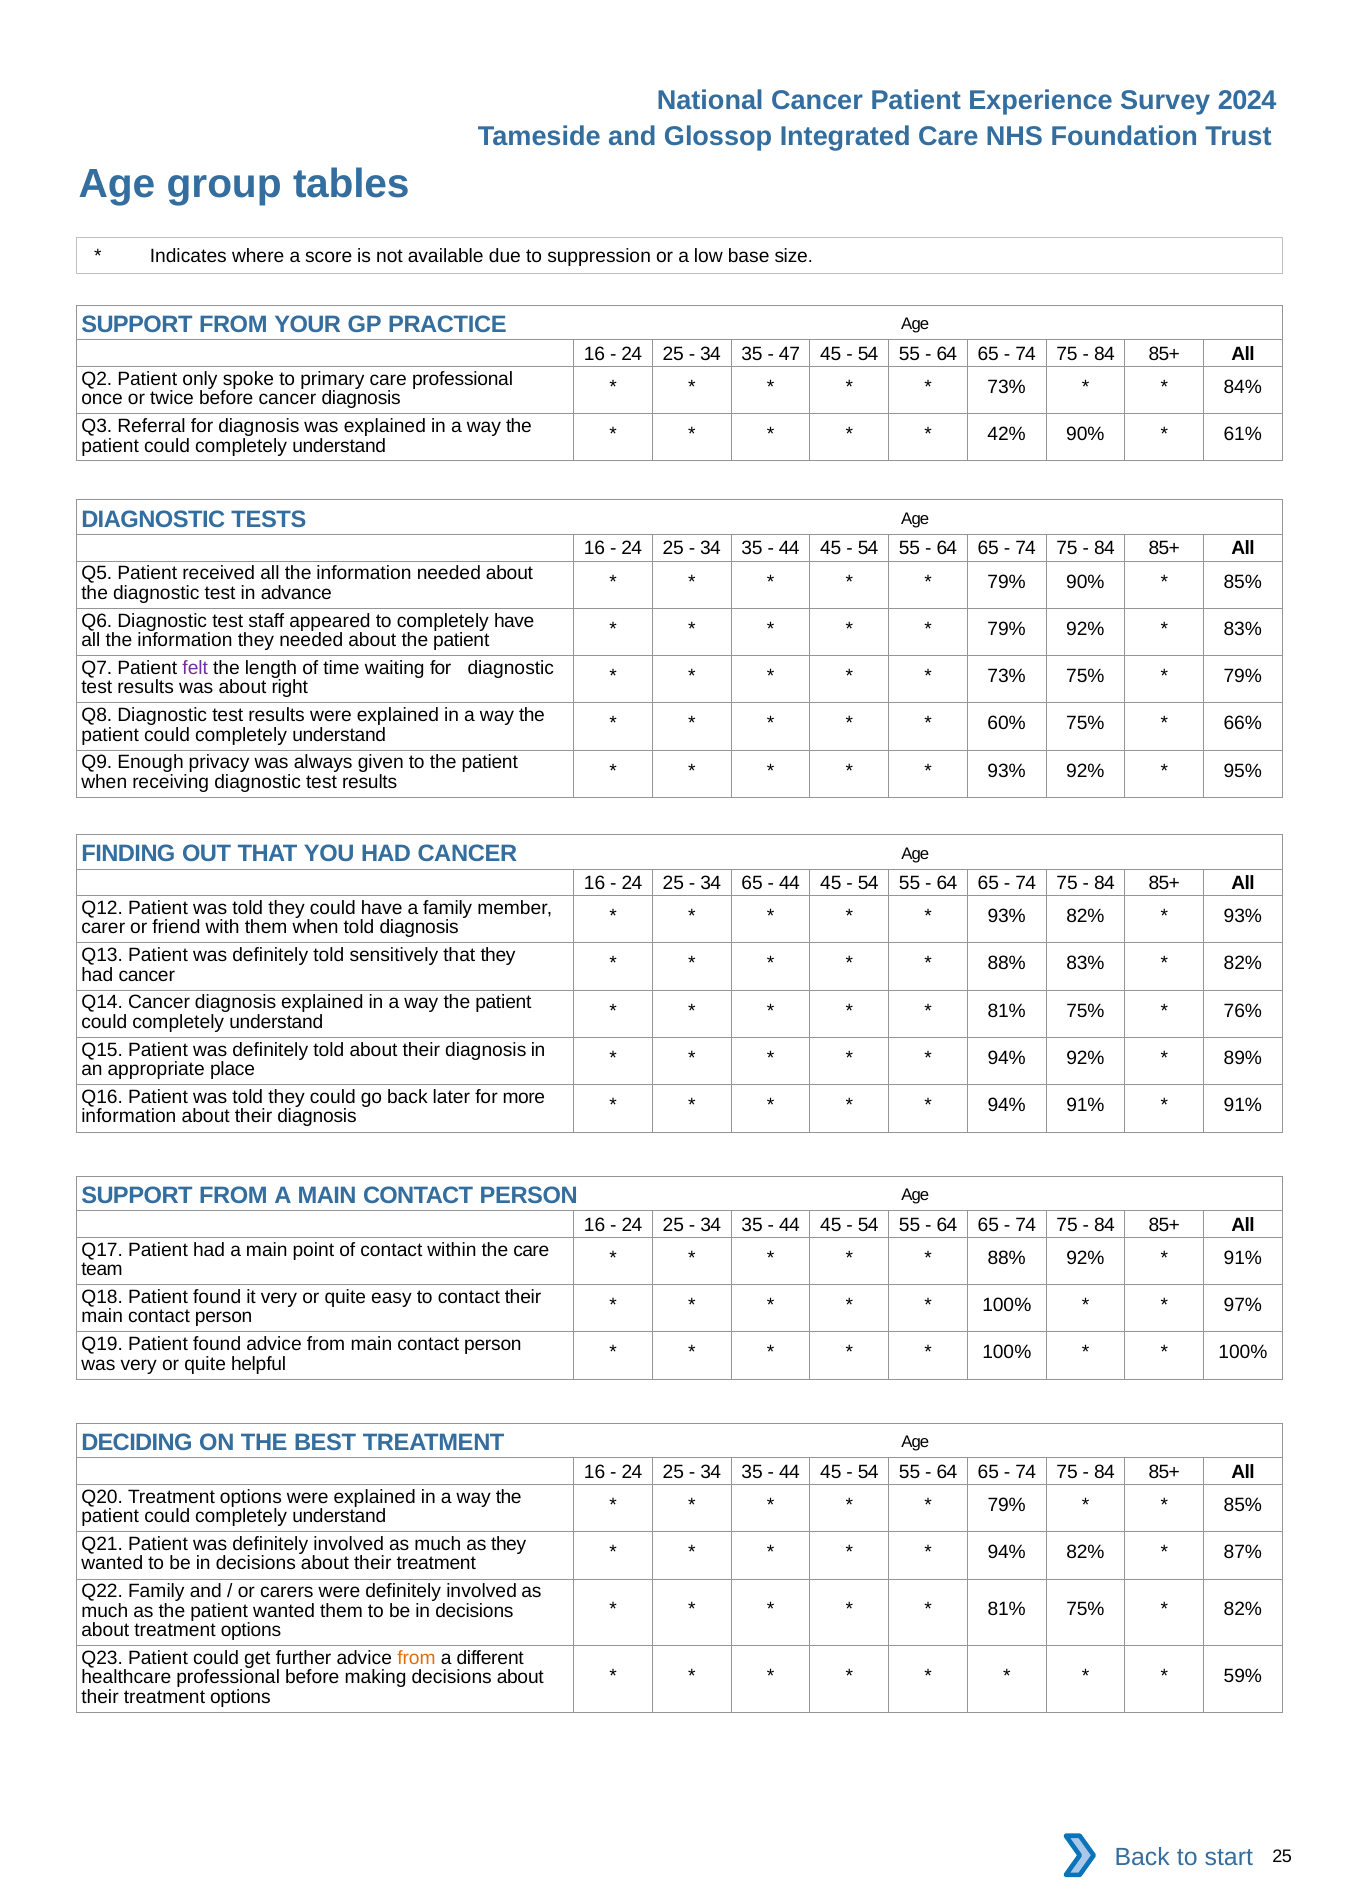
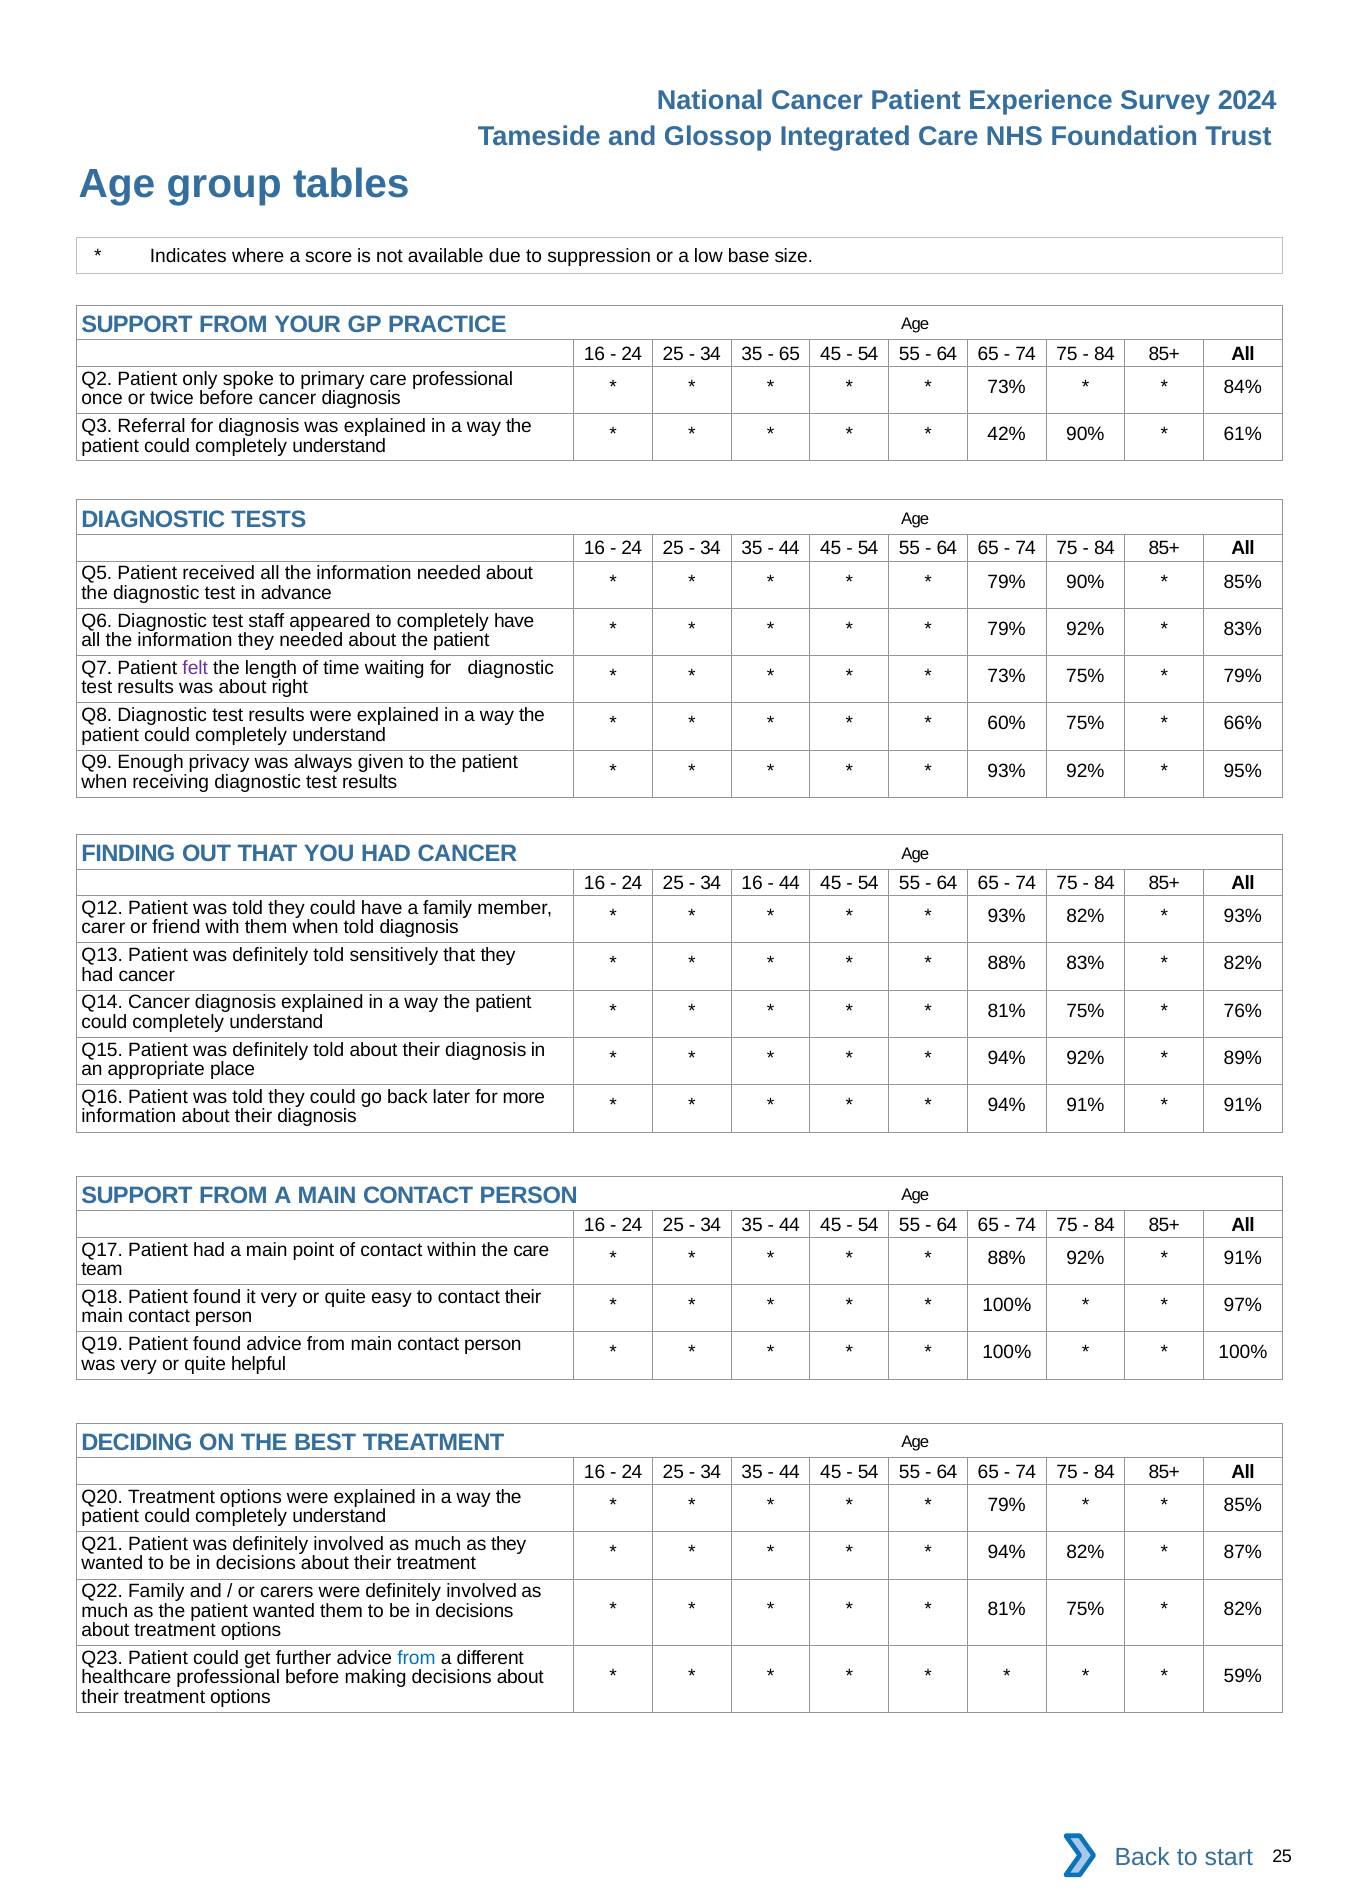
47 at (789, 354): 47 -> 65
34 65: 65 -> 16
from at (416, 1658) colour: orange -> blue
